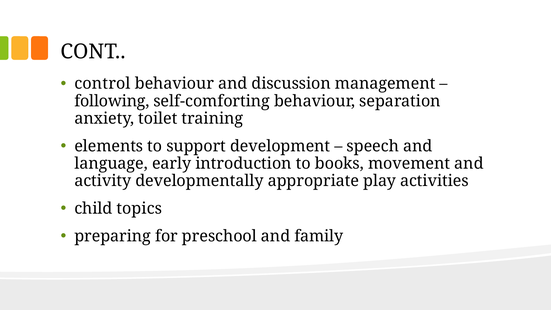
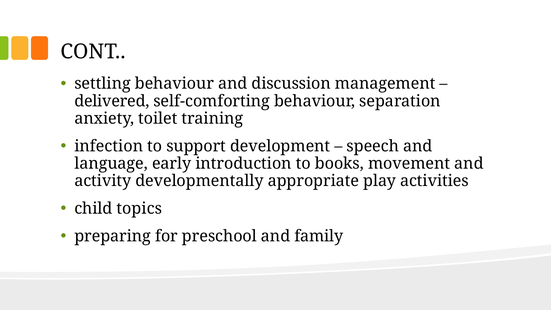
control: control -> settling
following: following -> delivered
elements: elements -> infection
